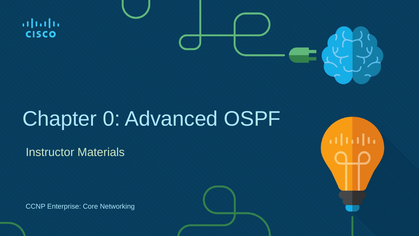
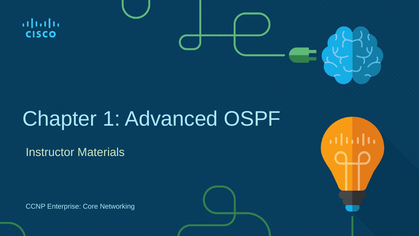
0: 0 -> 1
